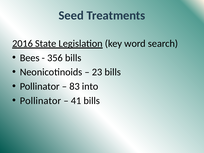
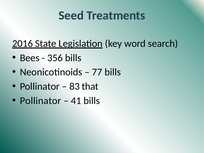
23: 23 -> 77
into: into -> that
